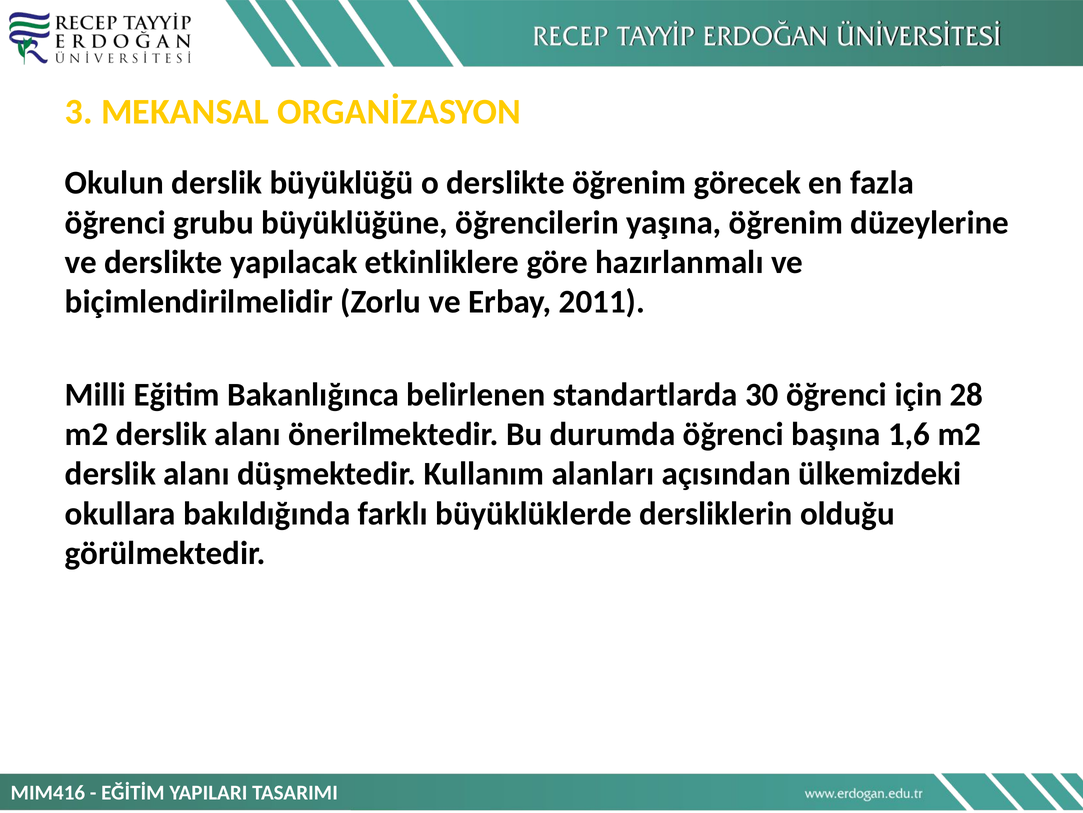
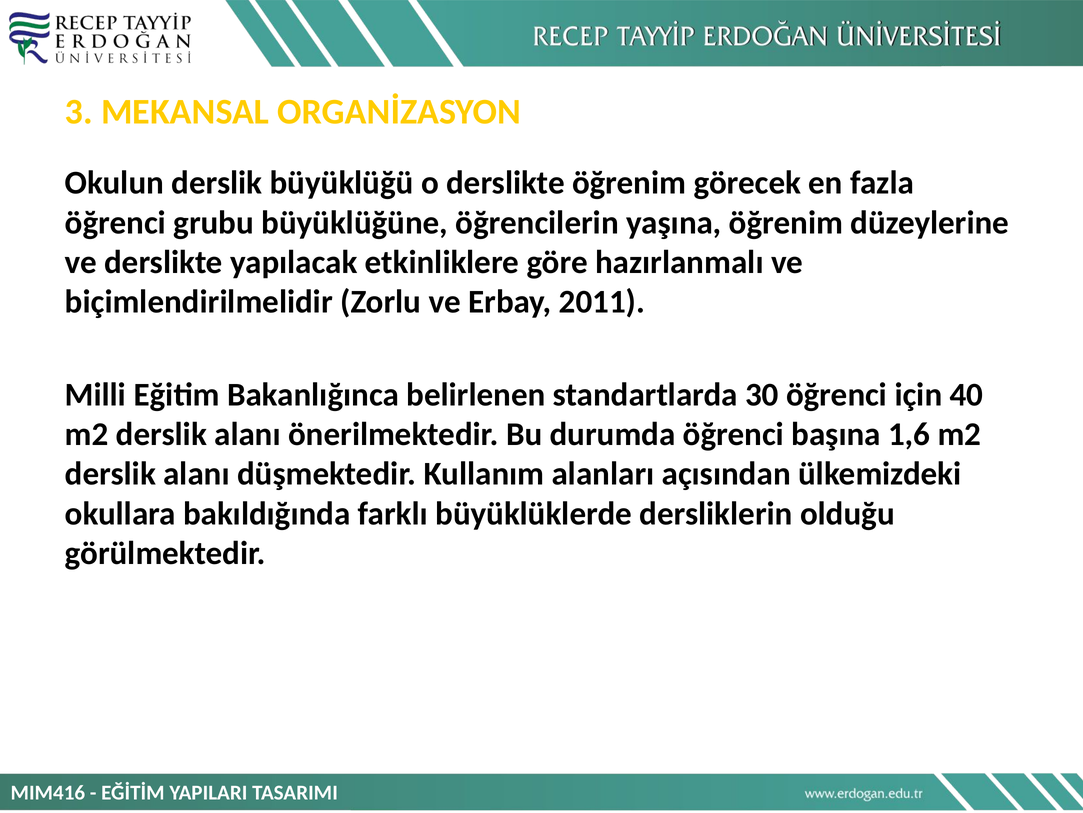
28: 28 -> 40
